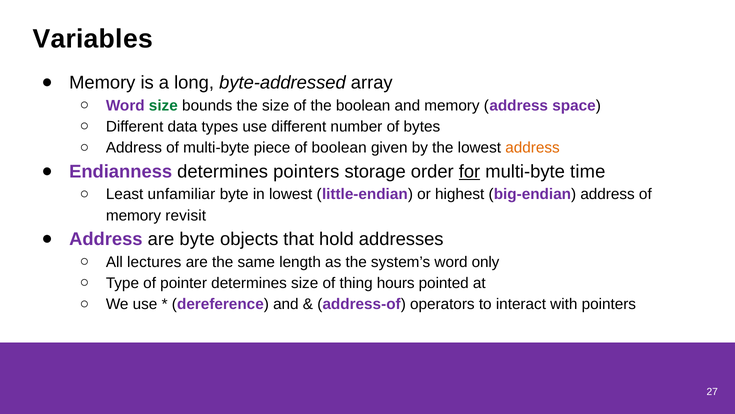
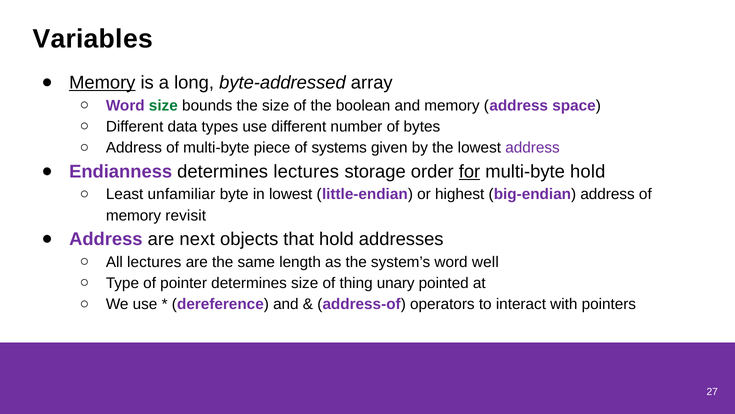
Memory at (102, 83) underline: none -> present
of boolean: boolean -> systems
address at (533, 148) colour: orange -> purple
determines pointers: pointers -> lectures
multi-byte time: time -> hold
are byte: byte -> next
only: only -> well
hours: hours -> unary
